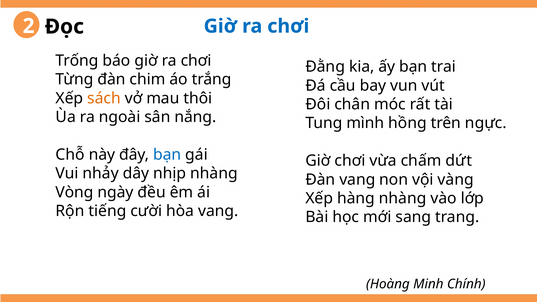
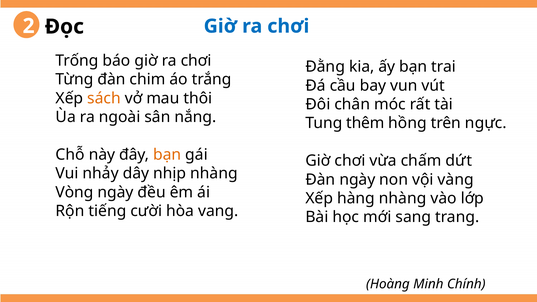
mình: mình -> thêm
bạn at (167, 155) colour: blue -> orange
Đàn vang: vang -> ngày
